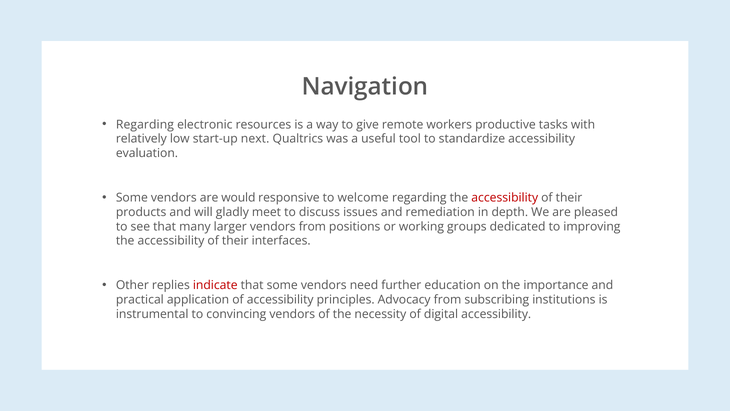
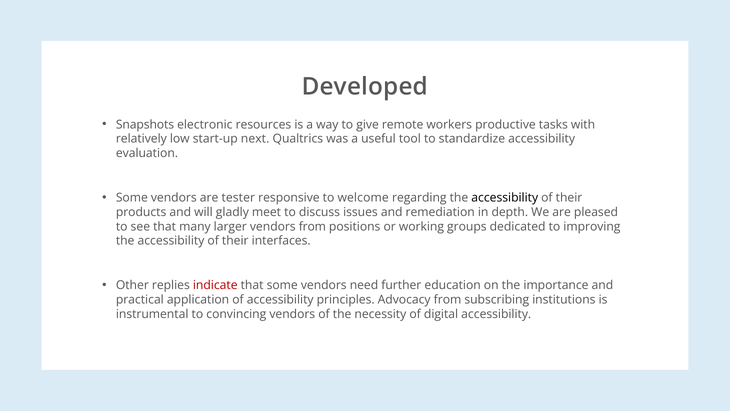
Navigation: Navigation -> Developed
Regarding at (145, 124): Regarding -> Snapshots
would: would -> tester
accessibility at (505, 197) colour: red -> black
